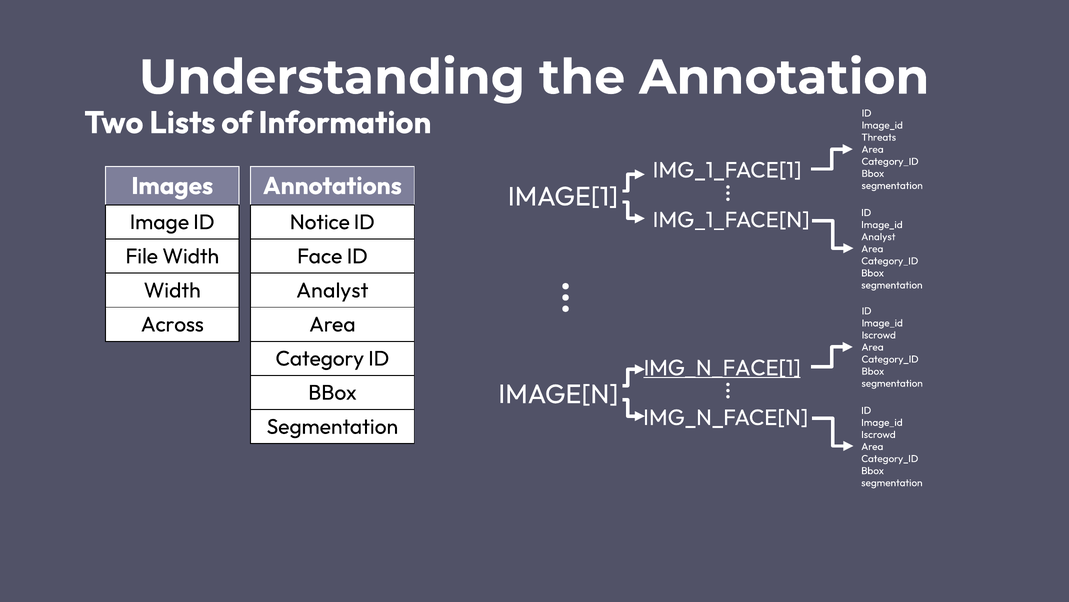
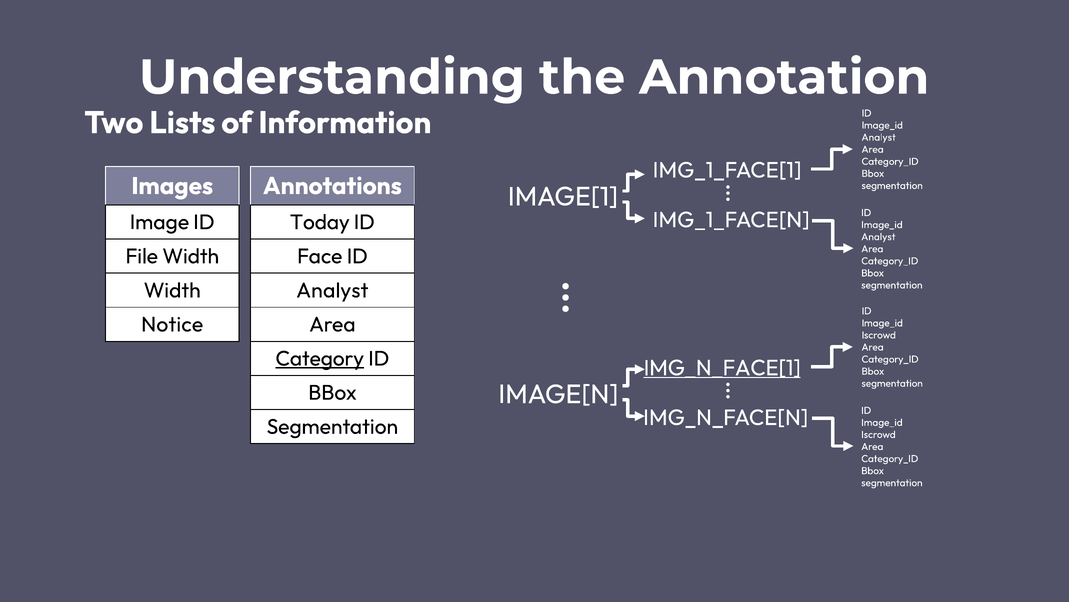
Threats at (879, 137): Threats -> Analyst
Notice: Notice -> Today
Across: Across -> Notice
Category underline: none -> present
